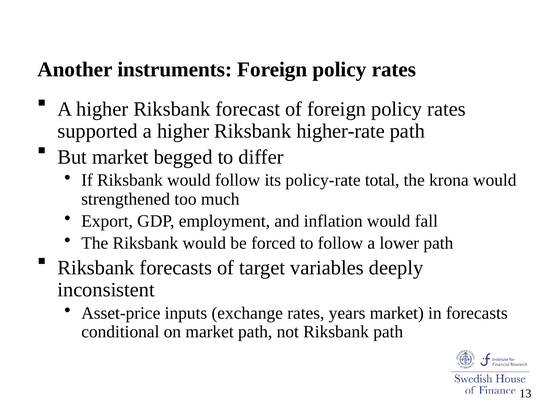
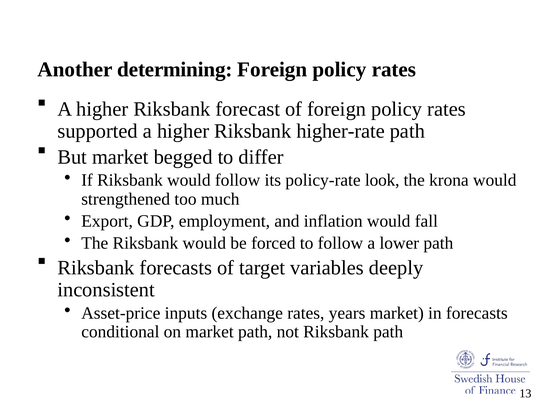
instruments: instruments -> determining
total: total -> look
